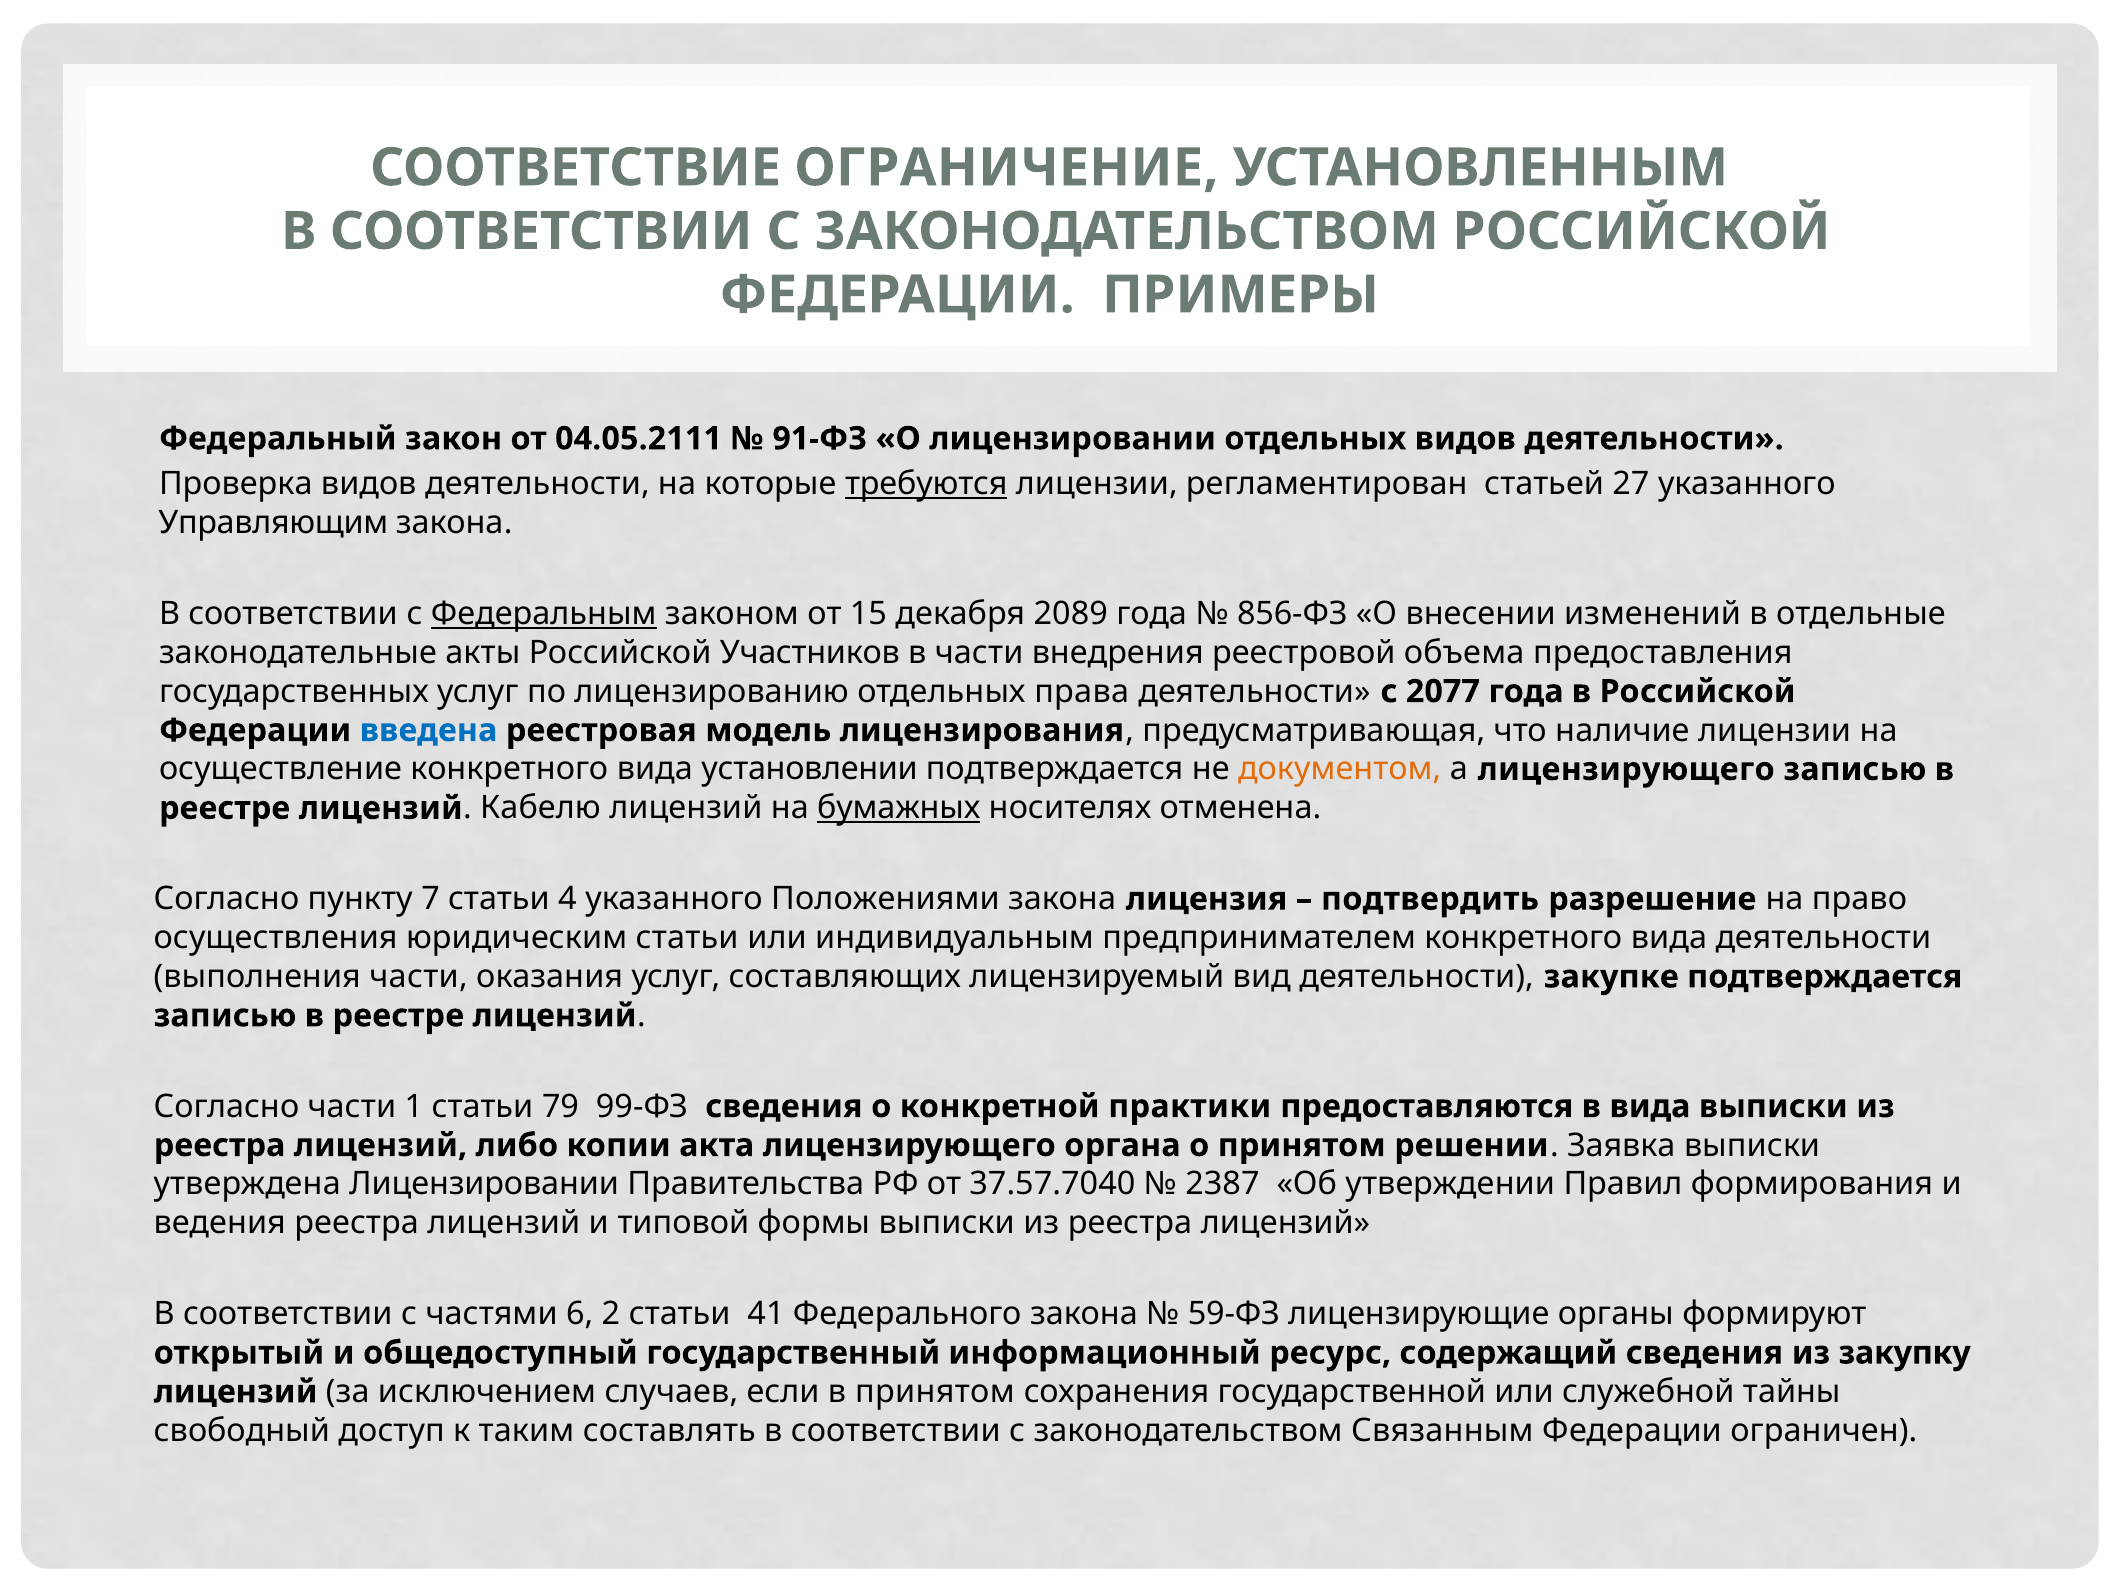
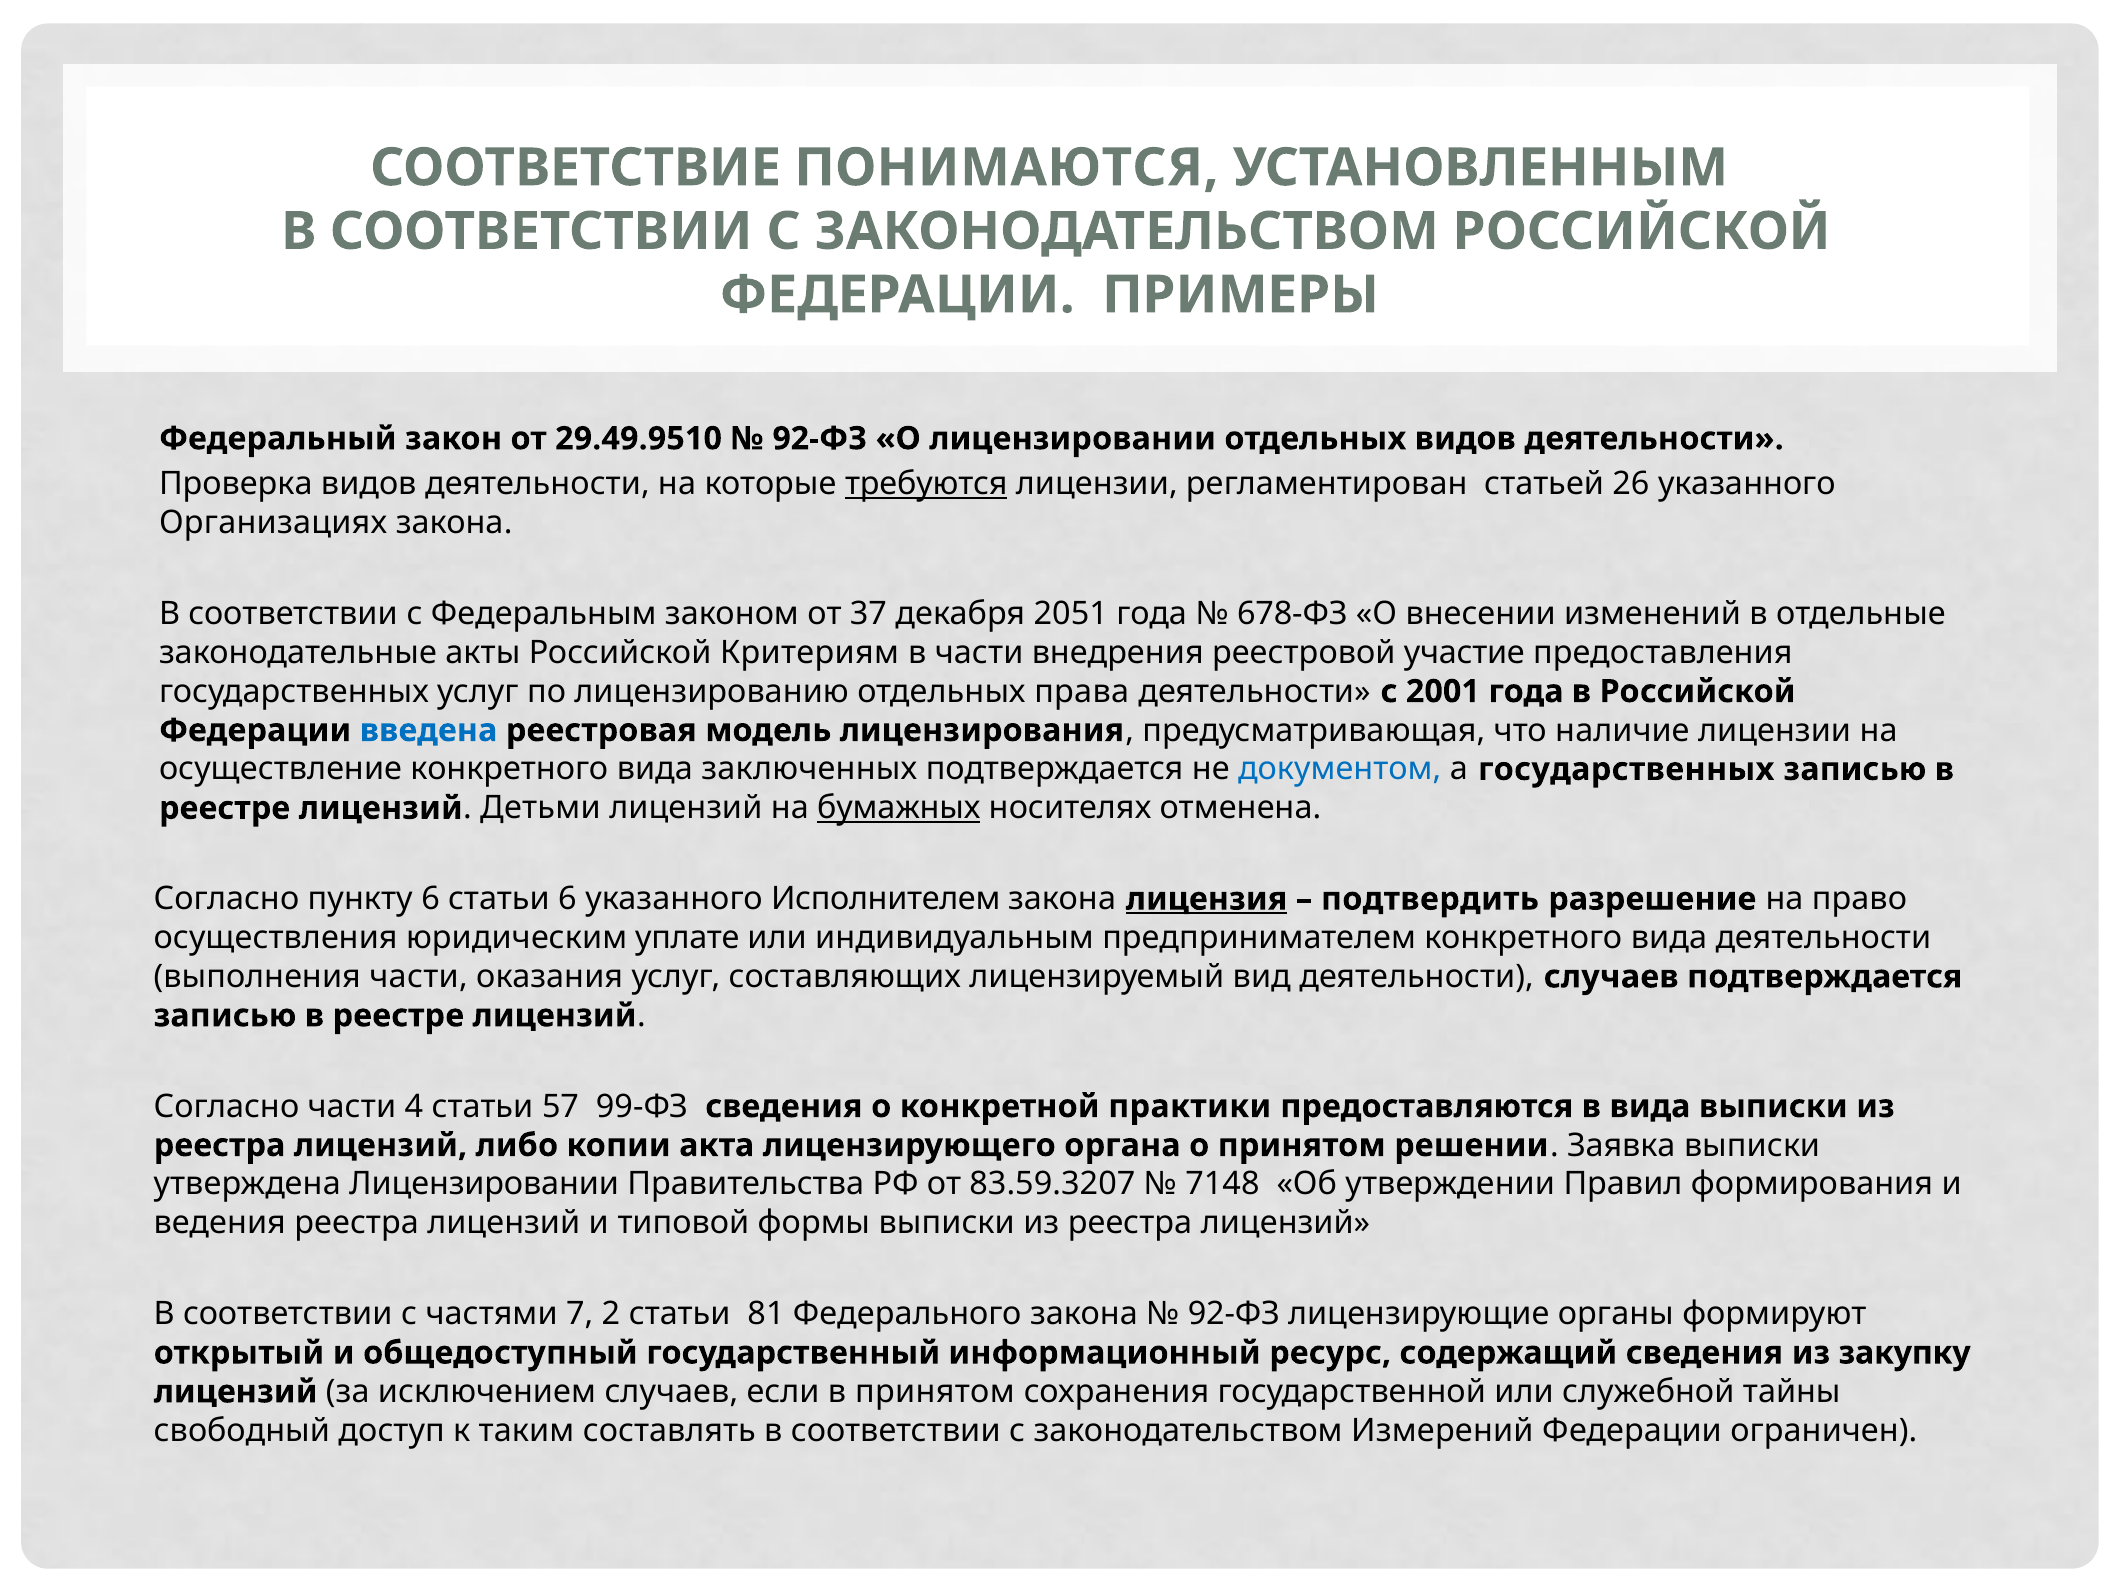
ОГРАНИЧЕНИЕ: ОГРАНИЧЕНИЕ -> ПОНИМАЮТСЯ
04.05.2111: 04.05.2111 -> 29.49.9510
91-ФЗ at (820, 439): 91-ФЗ -> 92-ФЗ
27: 27 -> 26
Управляющим: Управляющим -> Организациях
Федеральным underline: present -> none
15: 15 -> 37
2089: 2089 -> 2051
856-ФЗ: 856-ФЗ -> 678-ФЗ
Участников: Участников -> Критериям
объема: объема -> участие
2077: 2077 -> 2001
установлении: установлении -> заключенных
документом colour: orange -> blue
а лицензирующего: лицензирующего -> государственных
Кабелю: Кабелю -> Детьми
пункту 7: 7 -> 6
статьи 4: 4 -> 6
Положениями: Положениями -> Исполнителем
лицензия underline: none -> present
юридическим статьи: статьи -> уплате
деятельности закупке: закупке -> случаев
1: 1 -> 4
79: 79 -> 57
37.57.7040: 37.57.7040 -> 83.59.3207
2387: 2387 -> 7148
6: 6 -> 7
41: 41 -> 81
59-ФЗ at (1234, 1314): 59-ФЗ -> 92-ФЗ
Связанным: Связанным -> Измерений
